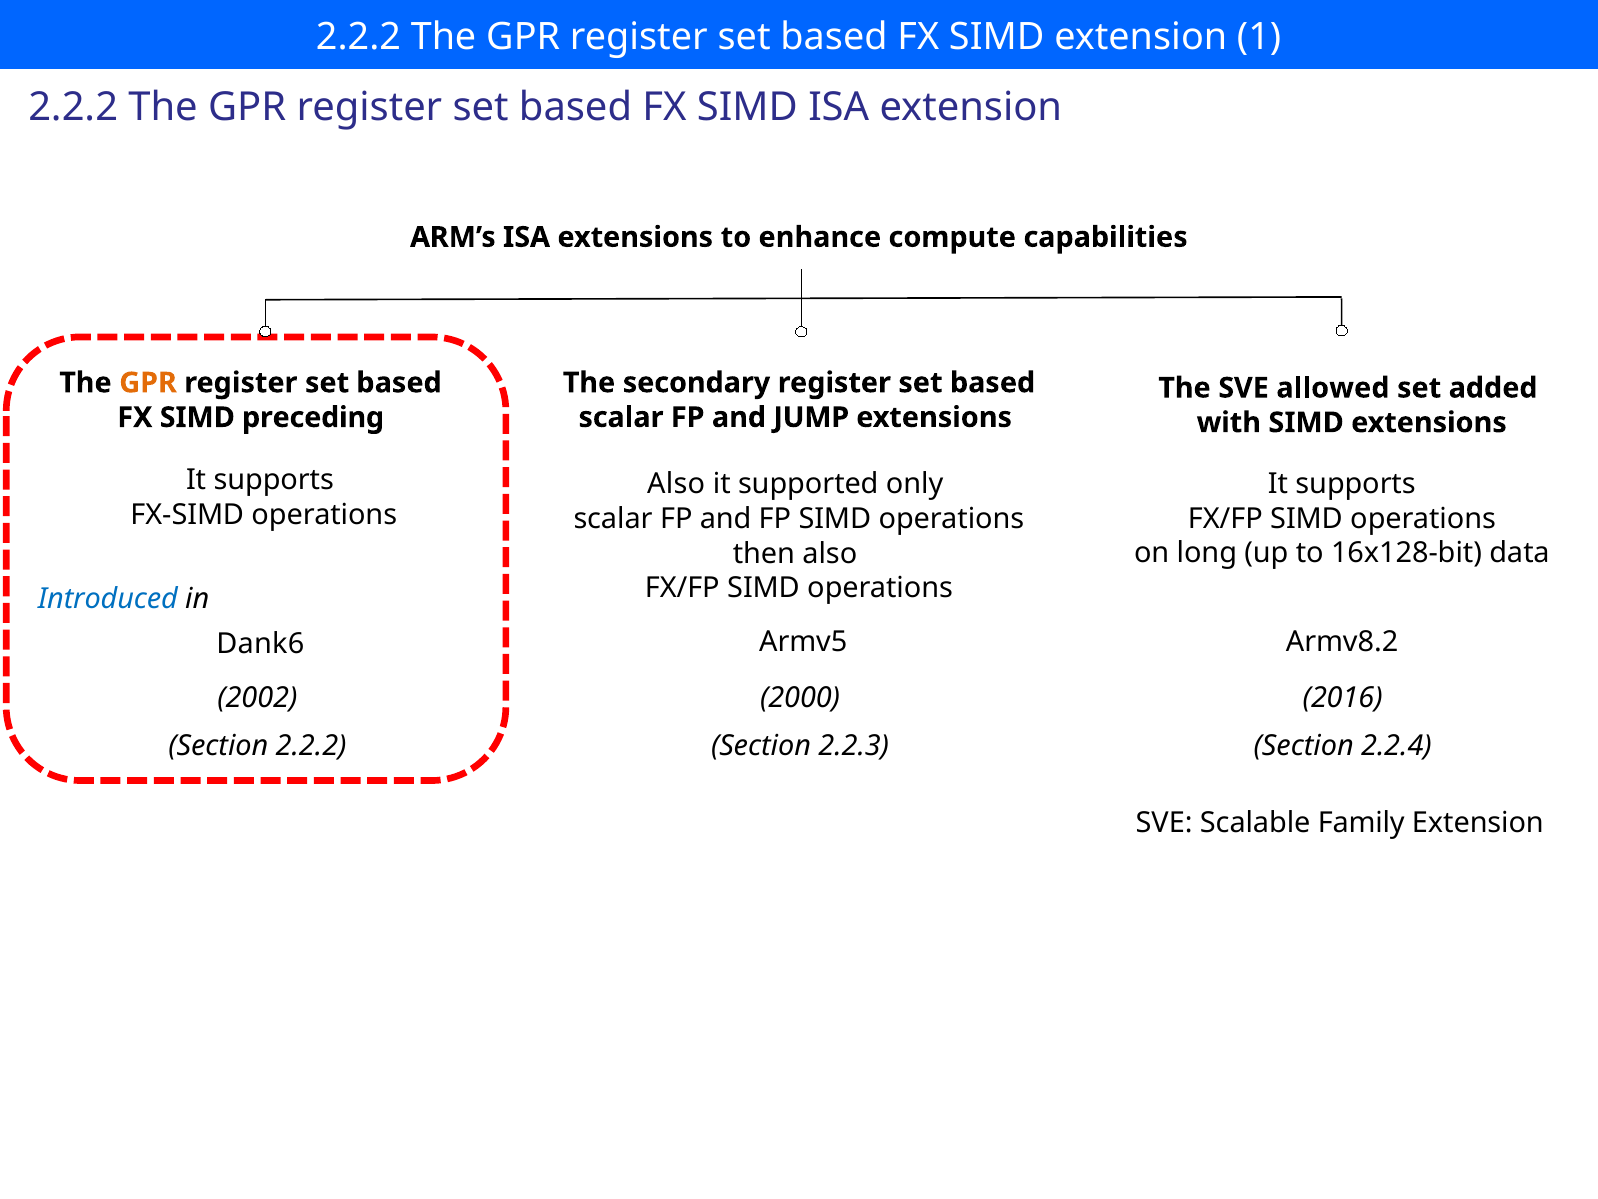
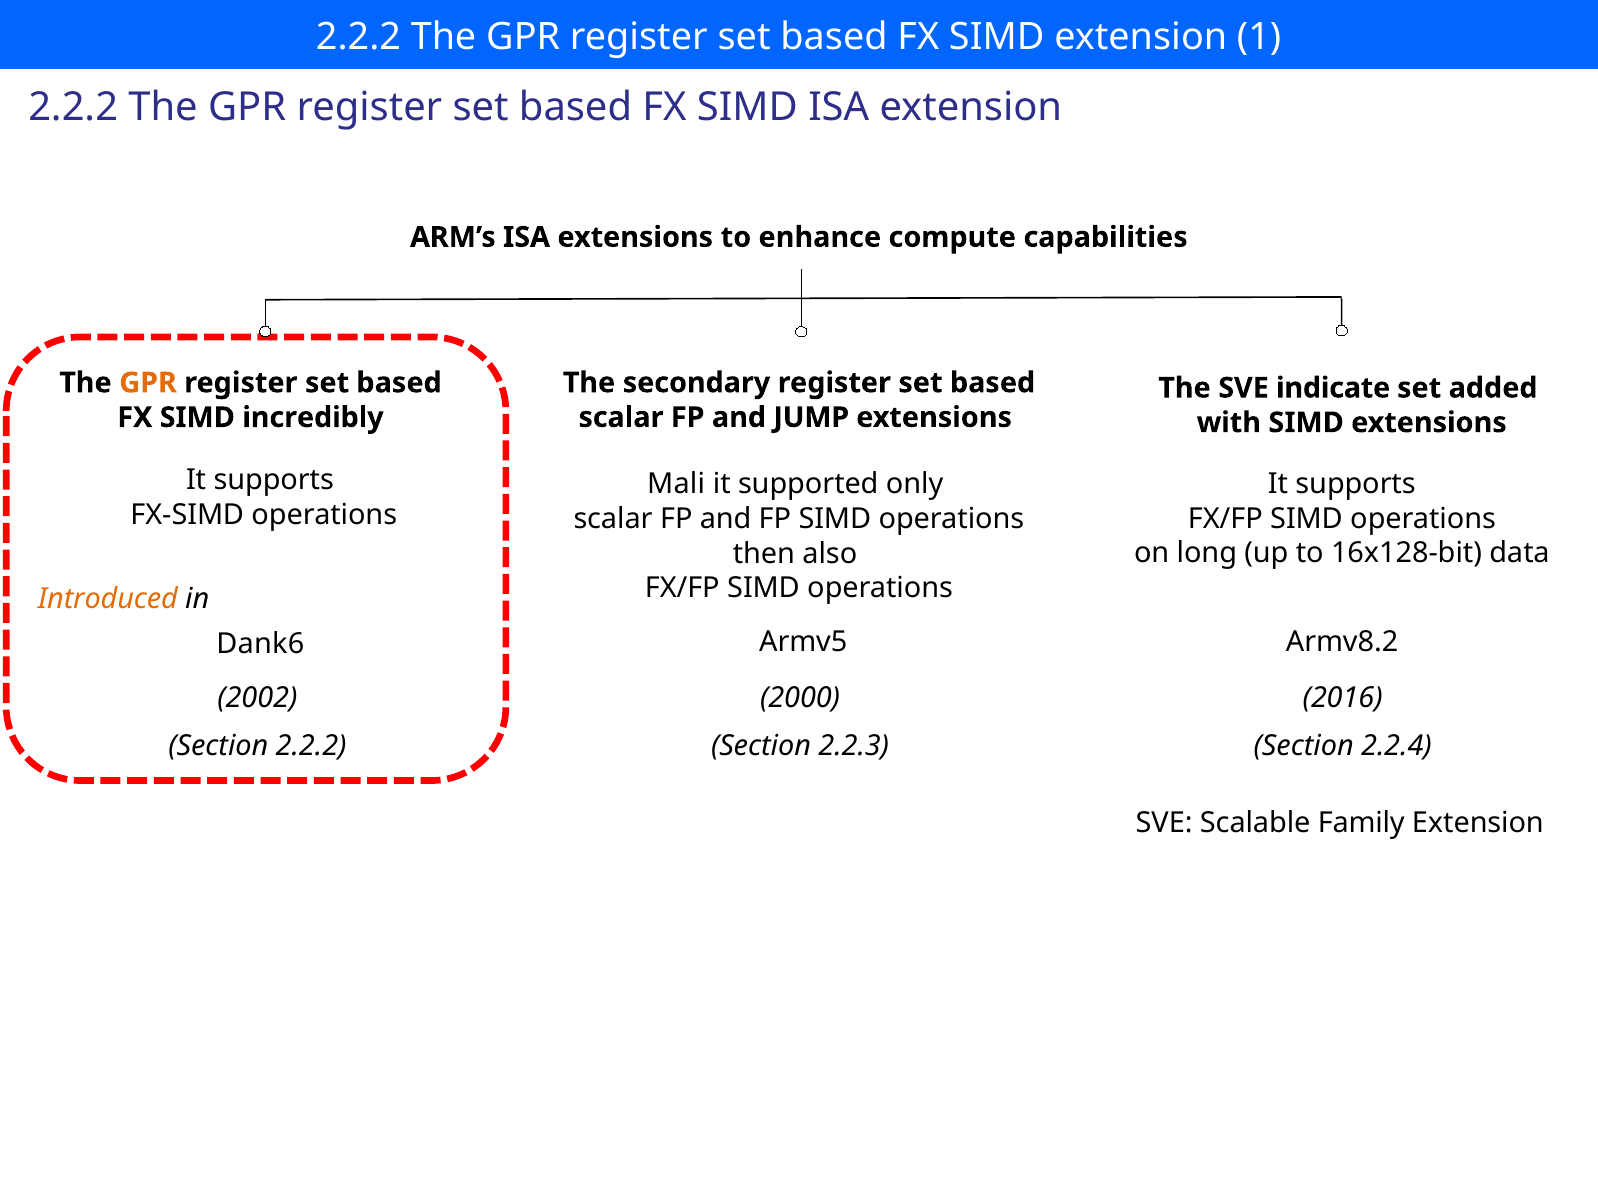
allowed: allowed -> indicate
preceding: preceding -> incredibly
Also at (676, 484): Also -> Mali
Introduced colour: blue -> orange
